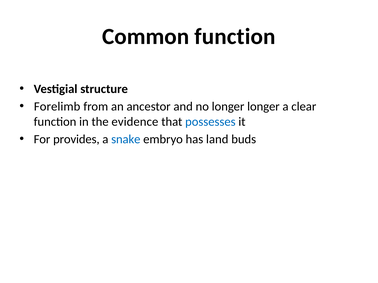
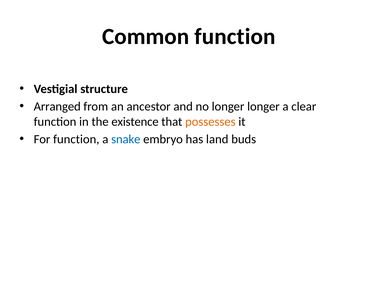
Forelimb: Forelimb -> Arranged
evidence: evidence -> existence
possesses colour: blue -> orange
For provides: provides -> function
